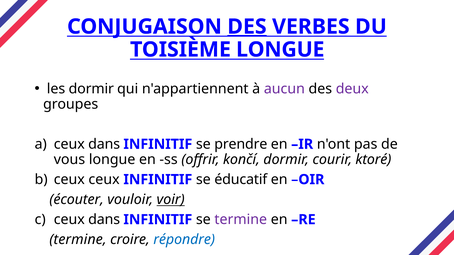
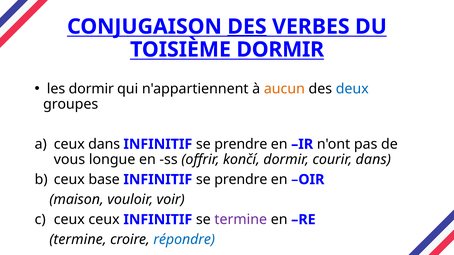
TOISIÈME LONGUE: LONGUE -> DORMIR
aucun colour: purple -> orange
deux colour: purple -> blue
courir ktoré: ktoré -> dans
ceux ceux: ceux -> base
éducatif at (241, 180): éducatif -> prendre
écouter: écouter -> maison
voir underline: present -> none
dans at (104, 220): dans -> ceux
